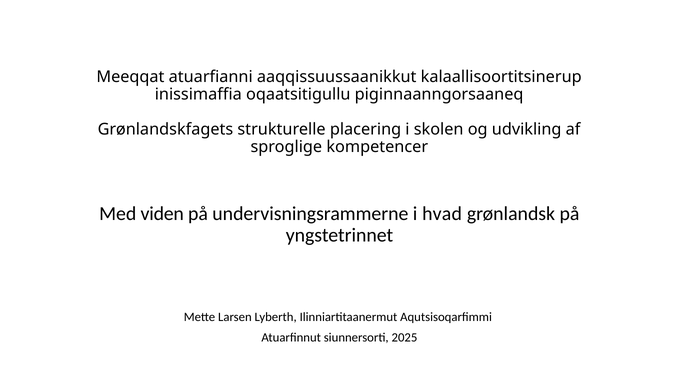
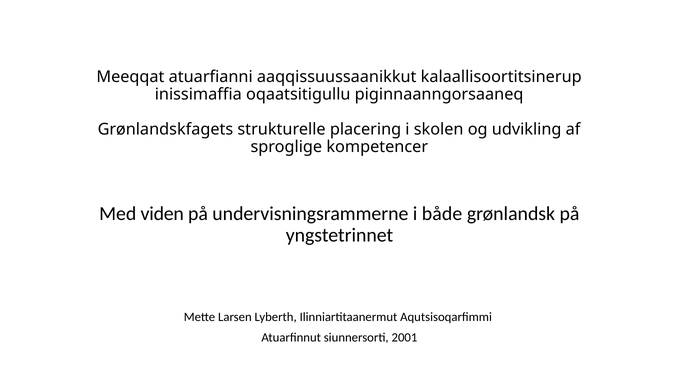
hvad: hvad -> både
2025: 2025 -> 2001
